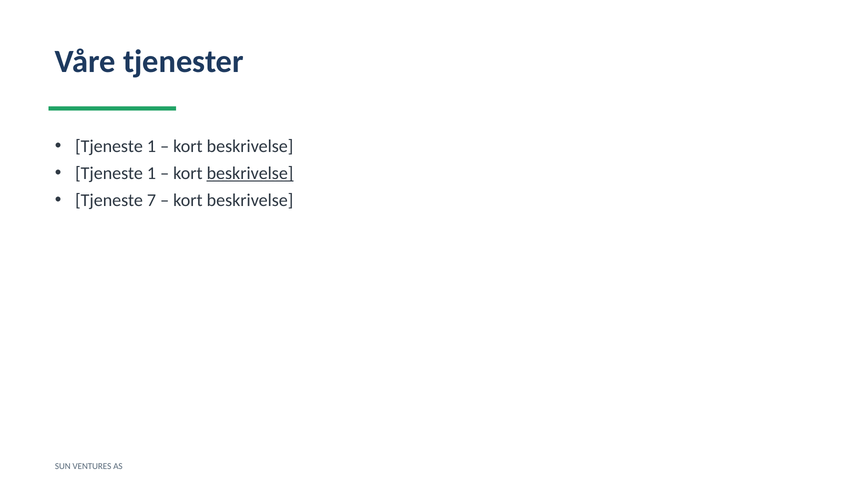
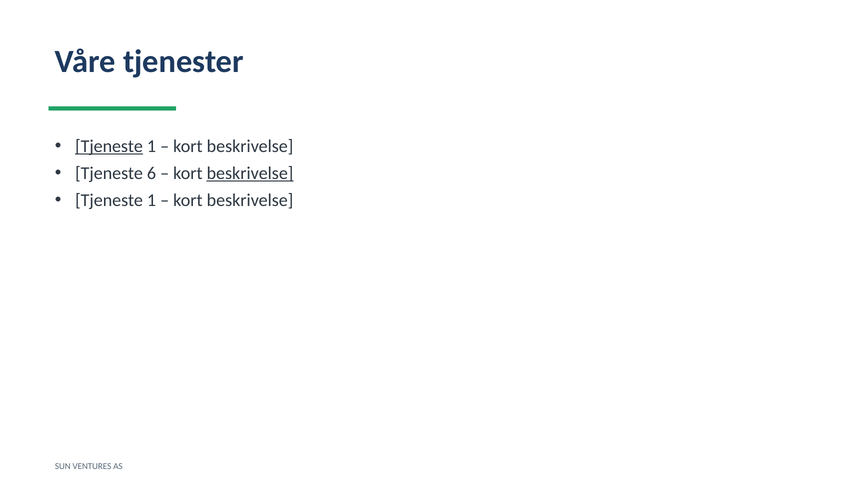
Tjeneste at (109, 146) underline: none -> present
1 at (151, 173): 1 -> 6
7 at (151, 200): 7 -> 1
